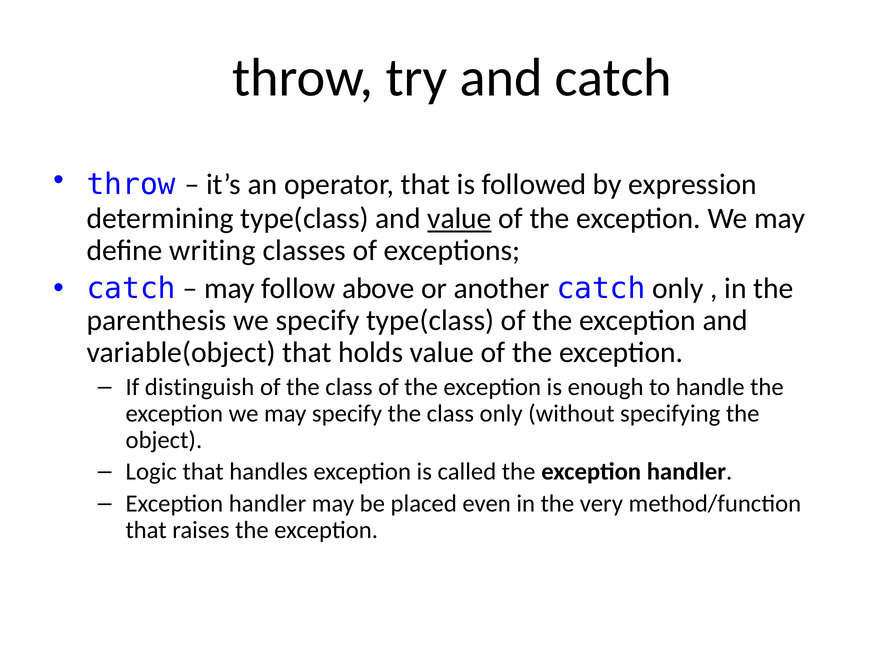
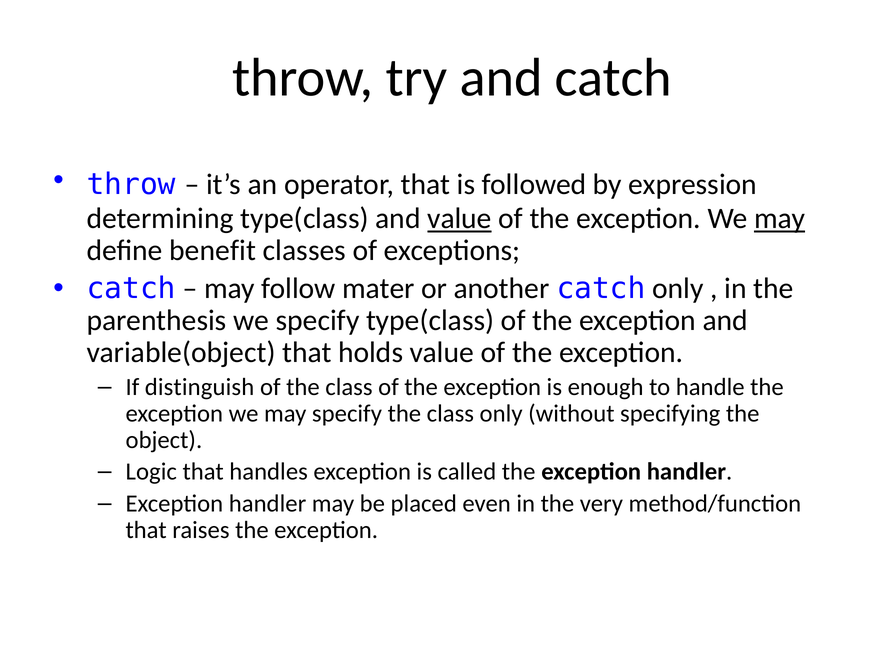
may at (780, 219) underline: none -> present
writing: writing -> benefit
above: above -> mater
